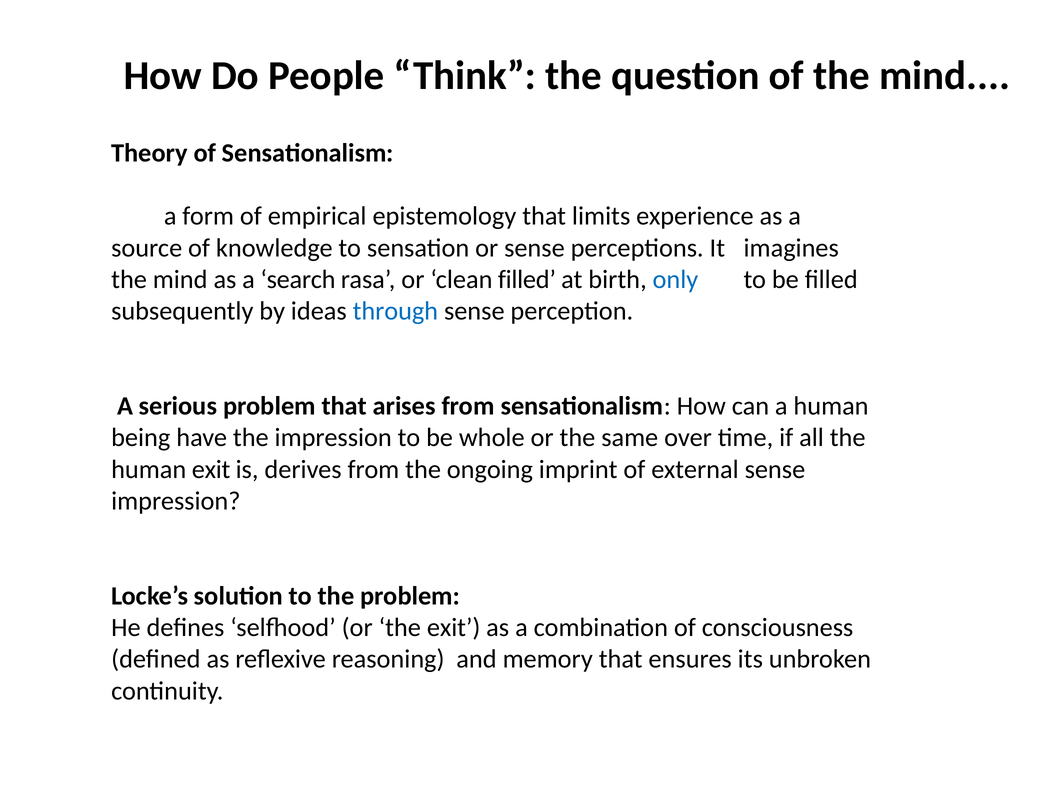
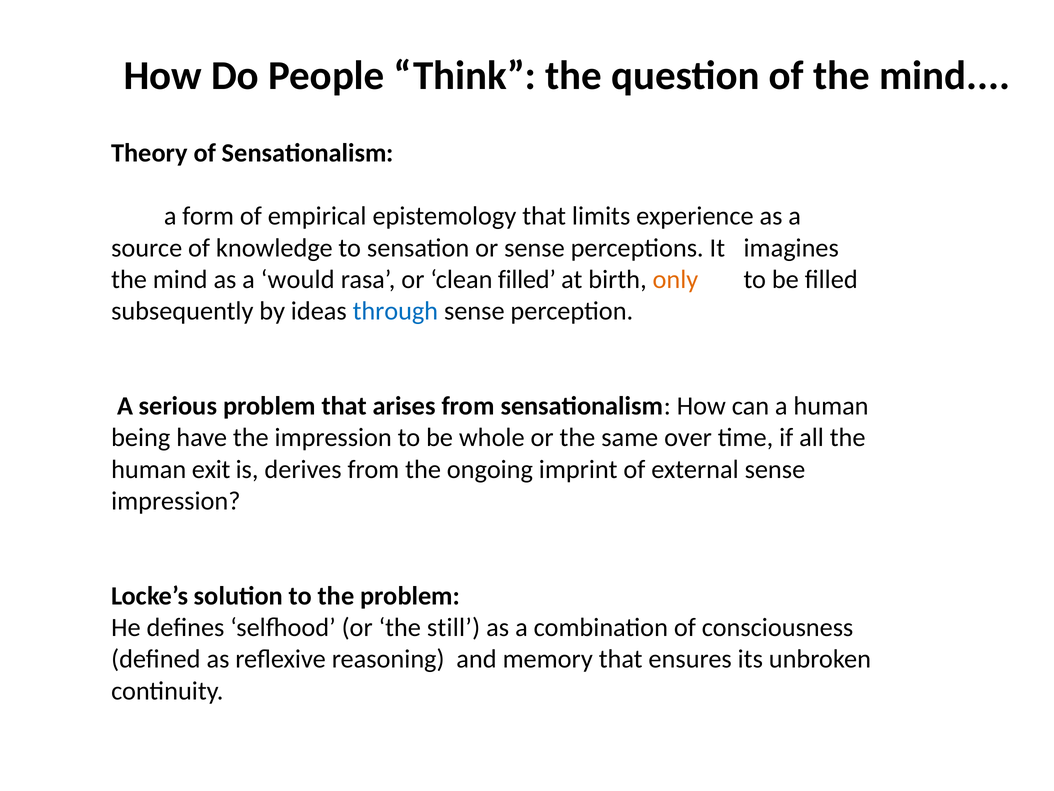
search: search -> would
only colour: blue -> orange
the exit: exit -> still
